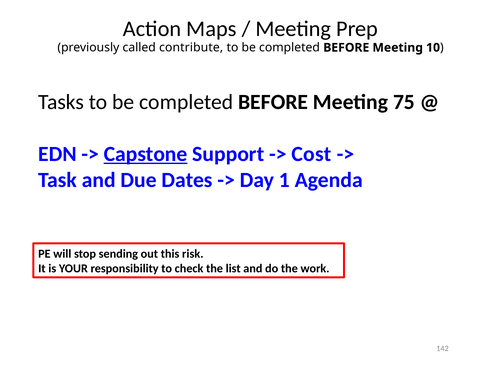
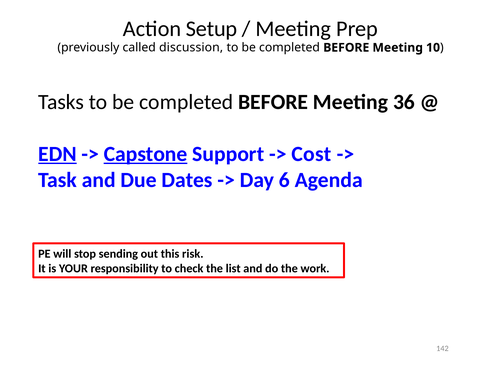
Maps: Maps -> Setup
contribute: contribute -> discussion
75: 75 -> 36
EDN underline: none -> present
1: 1 -> 6
